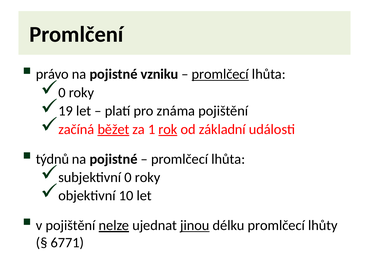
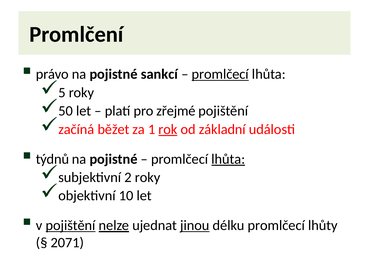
vzniku: vzniku -> sankcí
0 at (62, 92): 0 -> 5
19: 19 -> 50
známa: známa -> zřejmé
běžet underline: present -> none
lhůta at (228, 159) underline: none -> present
subjektivní 0: 0 -> 2
pojištění at (71, 225) underline: none -> present
6771: 6771 -> 2071
